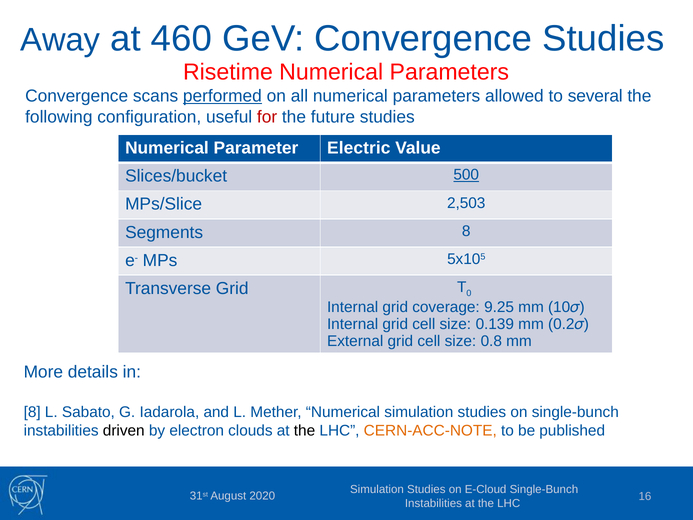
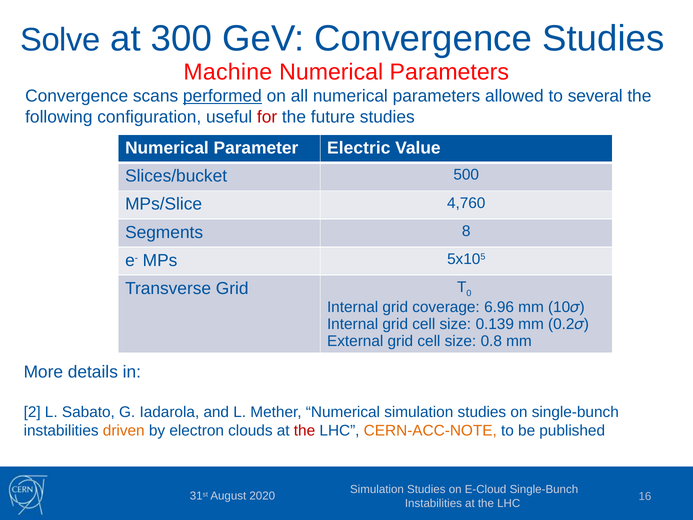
Away: Away -> Solve
460: 460 -> 300
Risetime: Risetime -> Machine
500 underline: present -> none
2,503: 2,503 -> 4,760
9.25: 9.25 -> 6.96
8 at (32, 412): 8 -> 2
driven colour: black -> orange
the at (305, 431) colour: black -> red
